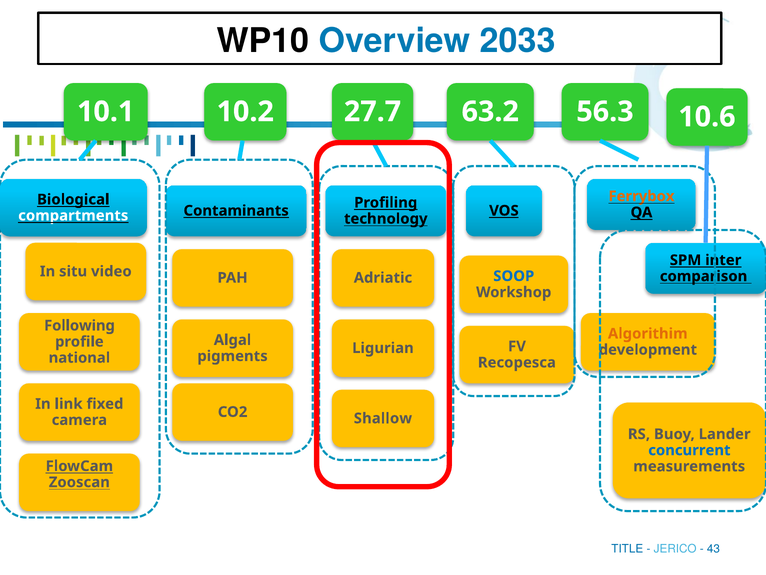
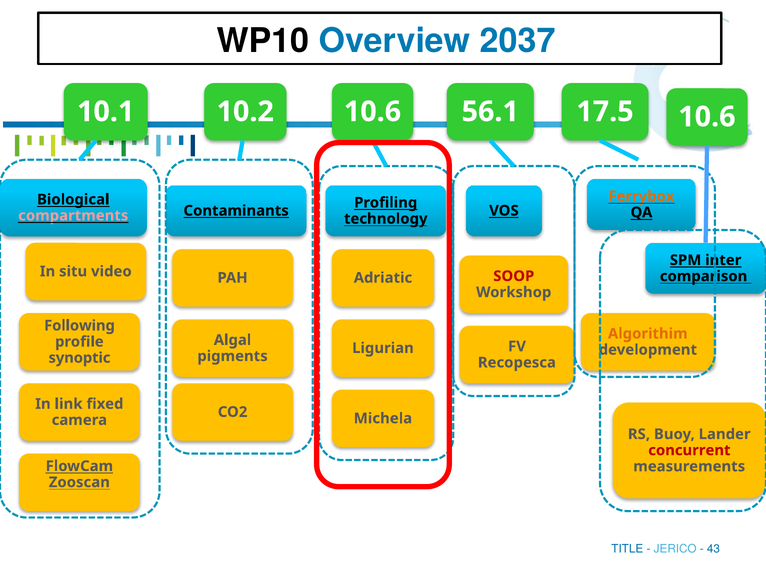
2033: 2033 -> 2037
10.2 27.7: 27.7 -> 10.6
63.2: 63.2 -> 56.1
56.3: 56.3 -> 17.5
compartments colour: white -> pink
SOOP colour: blue -> red
national: national -> synoptic
Shallow: Shallow -> Michela
concurrent colour: blue -> red
